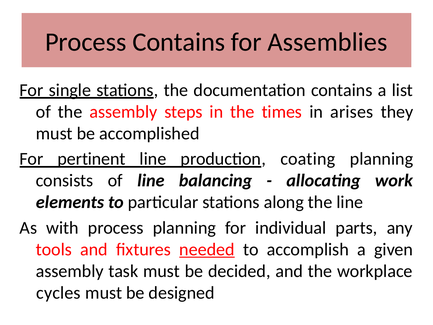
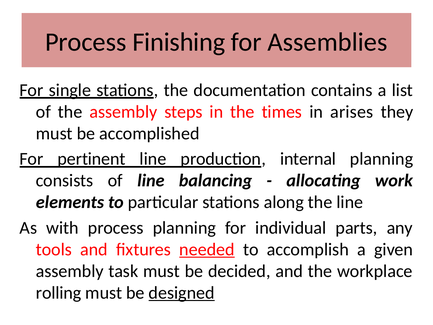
Process Contains: Contains -> Finishing
coating: coating -> internal
cycles: cycles -> rolling
designed underline: none -> present
